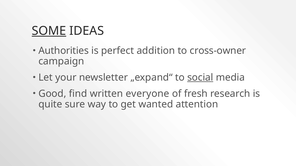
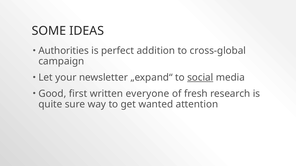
SOME underline: present -> none
cross-owner: cross-owner -> cross-global
find: find -> first
